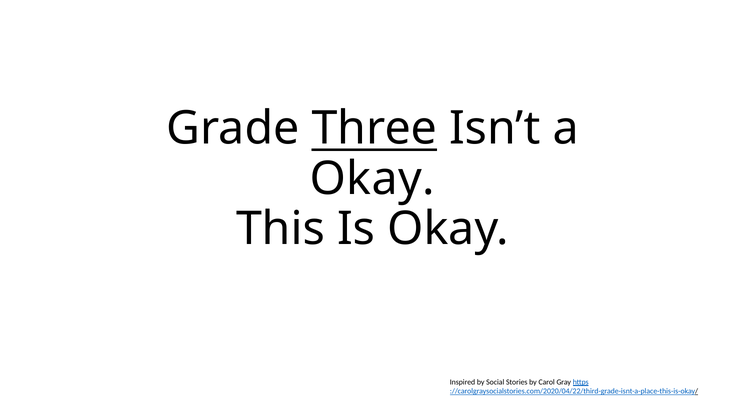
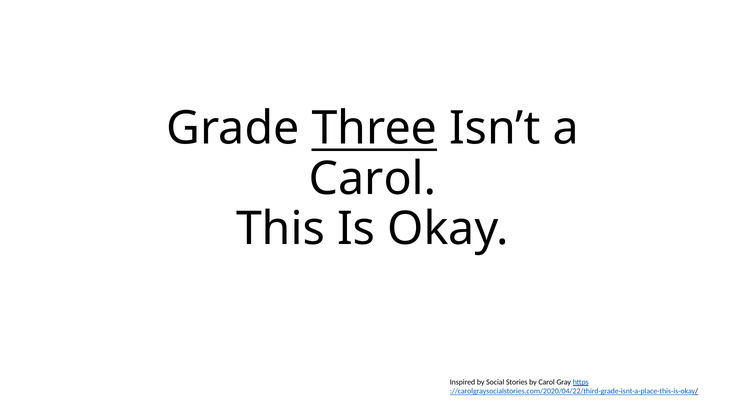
Okay at (372, 179): Okay -> Carol
